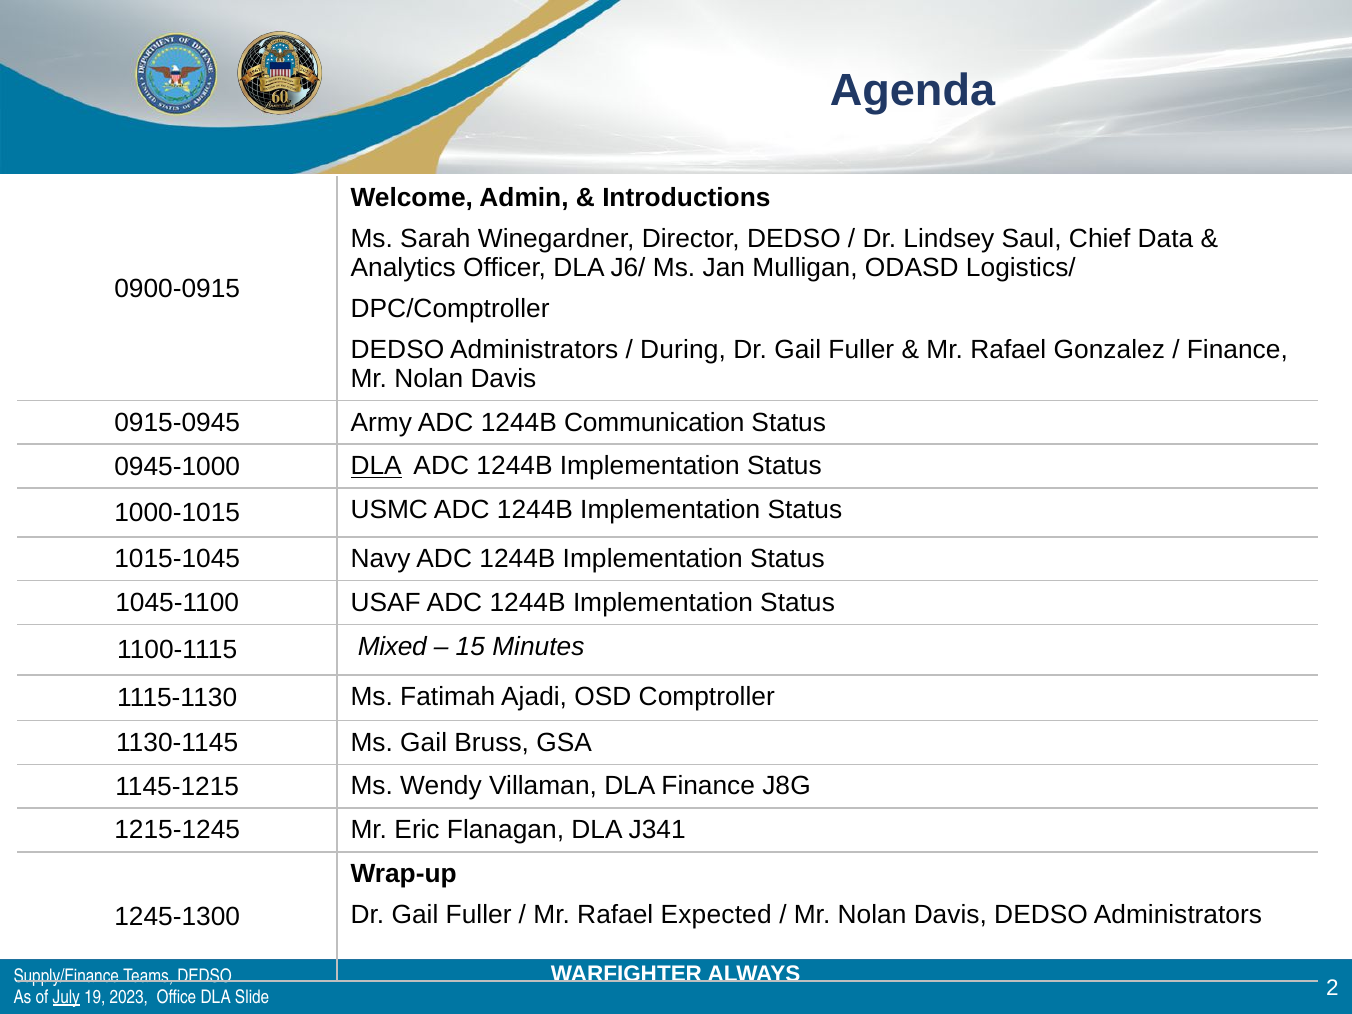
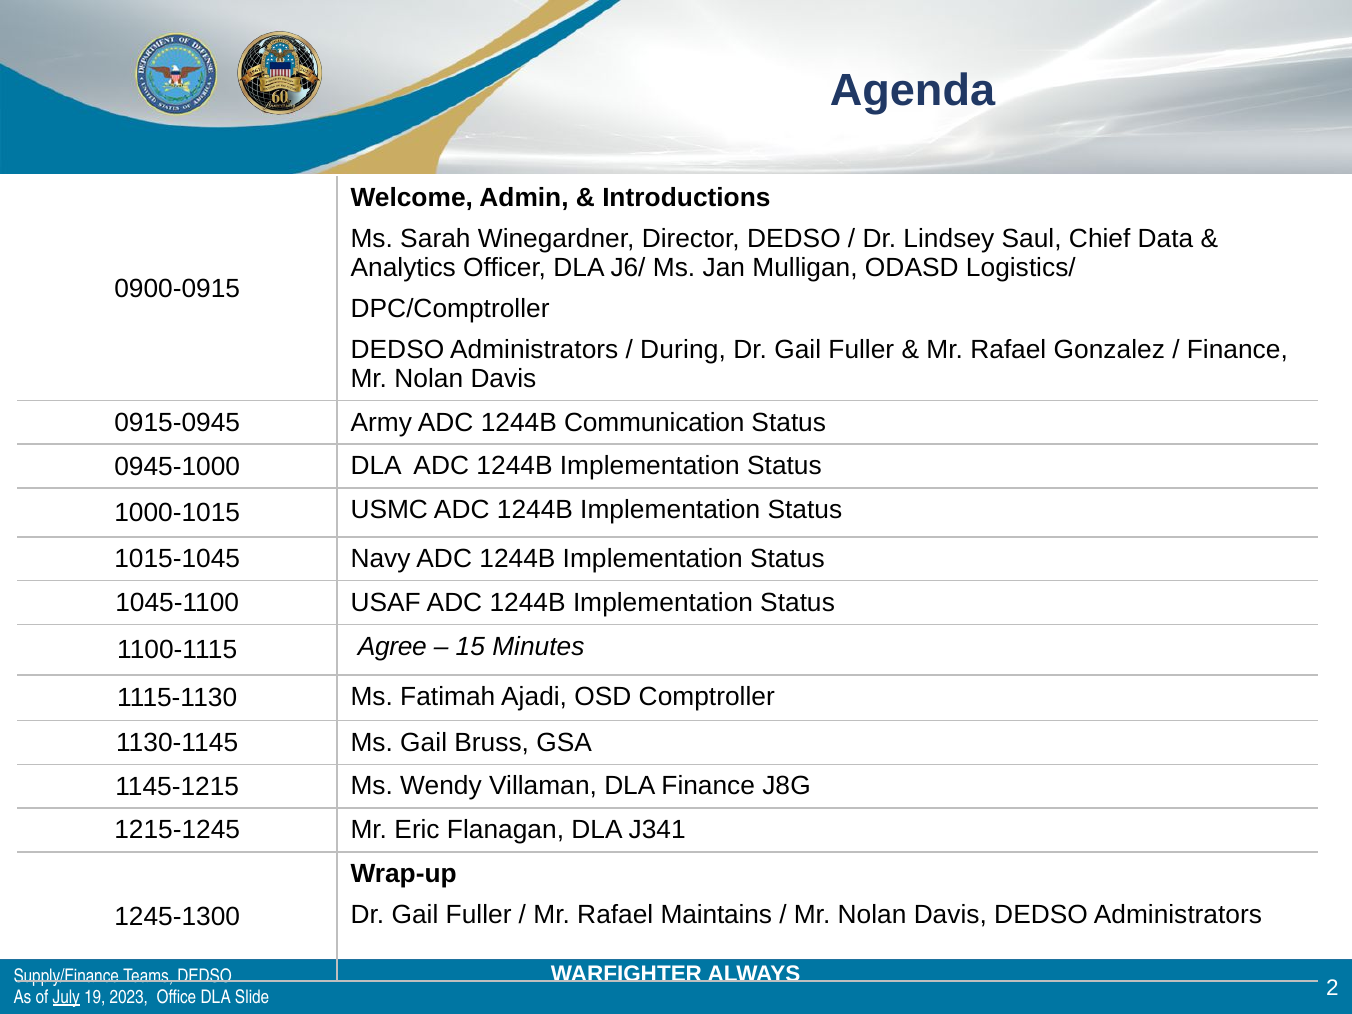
DLA at (376, 466) underline: present -> none
Mixed: Mixed -> Agree
Expected: Expected -> Maintains
